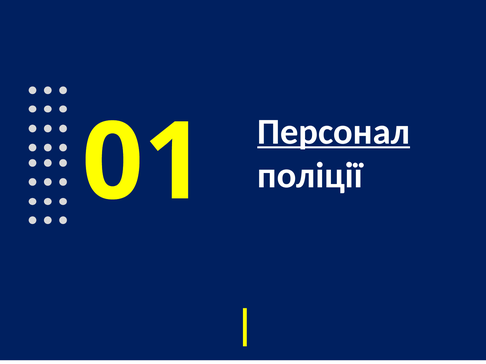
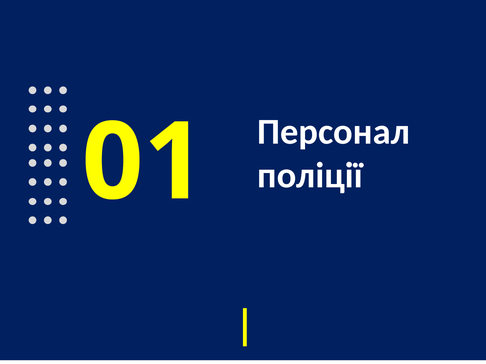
Персонал underline: present -> none
